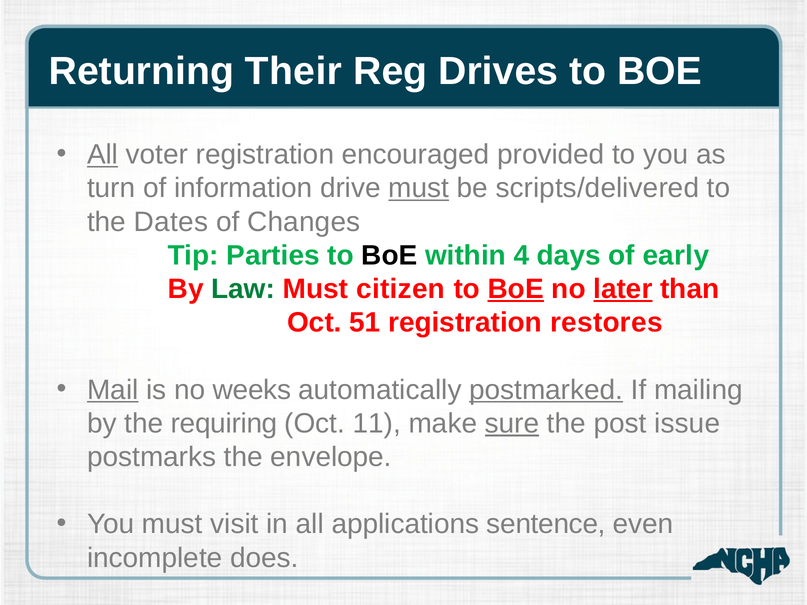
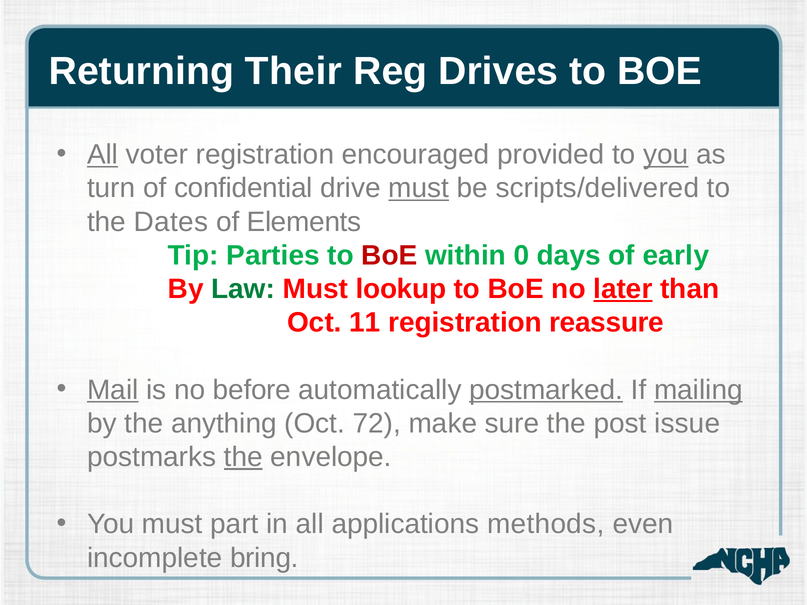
you at (666, 155) underline: none -> present
information: information -> confidential
Changes: Changes -> Elements
BoE at (389, 256) colour: black -> red
4: 4 -> 0
citizen: citizen -> lookup
BoE at (516, 289) underline: present -> none
51: 51 -> 11
restores: restores -> reassure
weeks: weeks -> before
mailing underline: none -> present
requiring: requiring -> anything
11: 11 -> 72
sure underline: present -> none
the at (243, 457) underline: none -> present
visit: visit -> part
sentence: sentence -> methods
does: does -> bring
